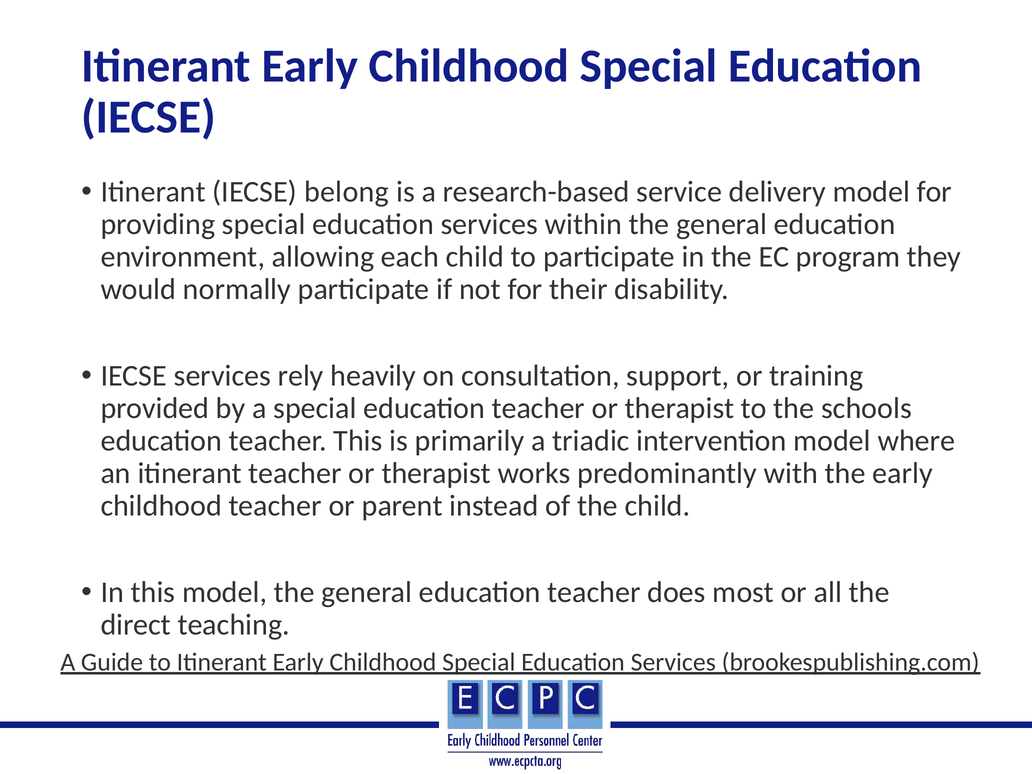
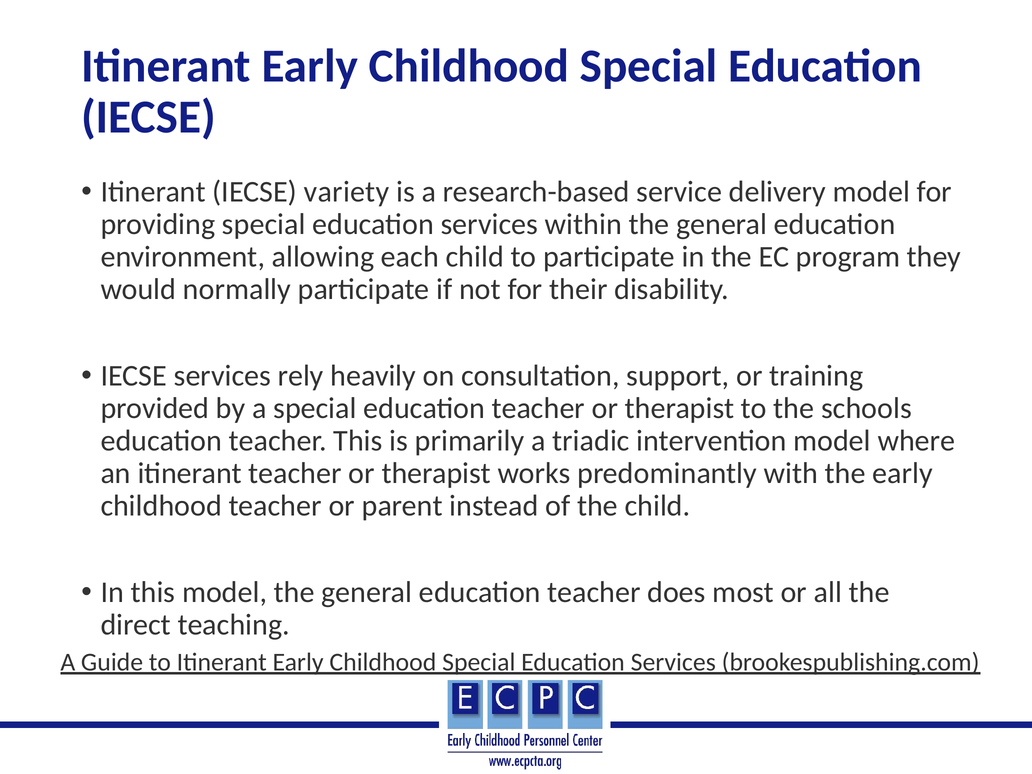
belong: belong -> variety
